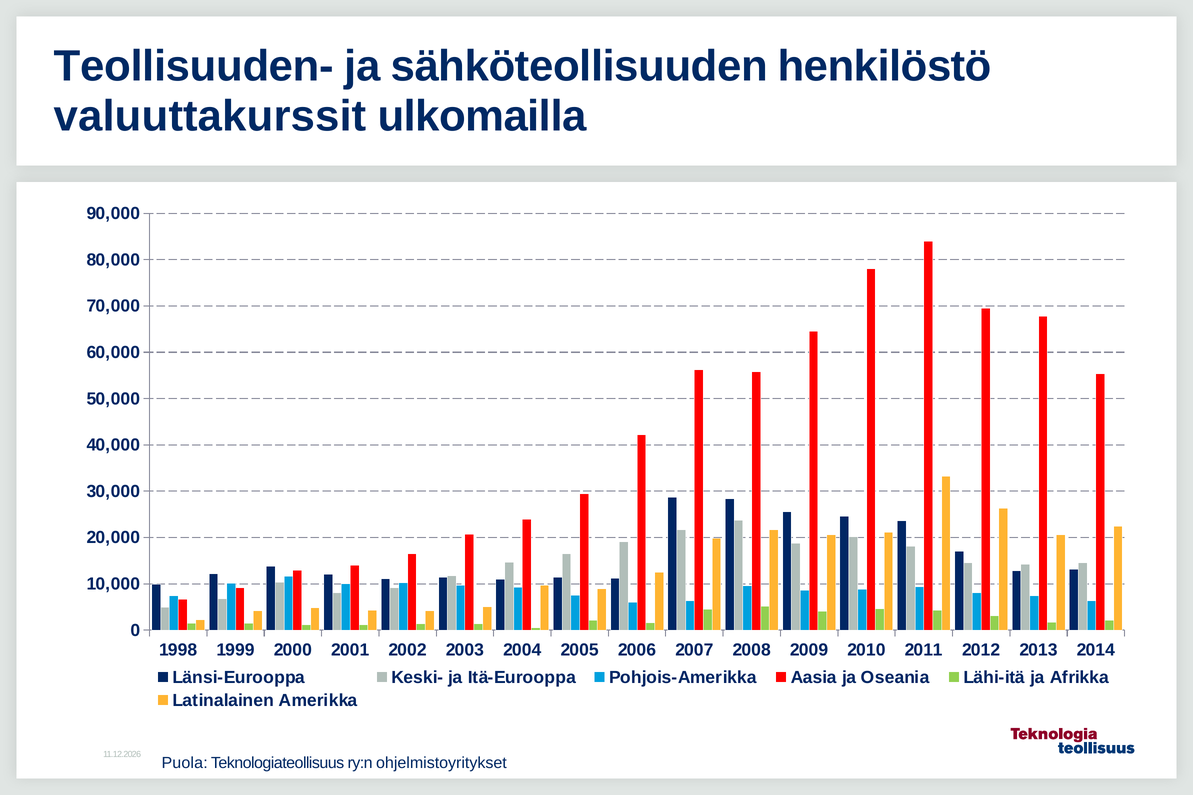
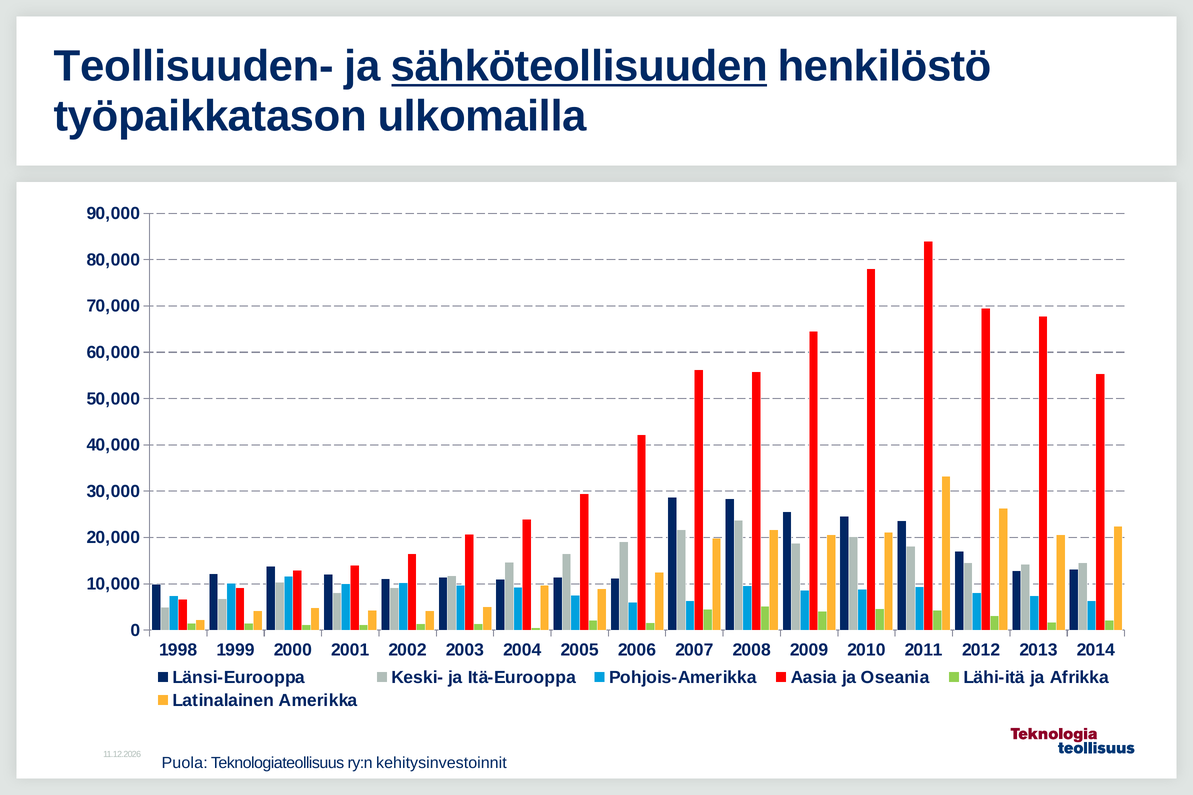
sähköteollisuuden underline: none -> present
valuuttakurssit: valuuttakurssit -> työpaikkatason
ohjelmistoyritykset: ohjelmistoyritykset -> kehitysinvestoinnit
